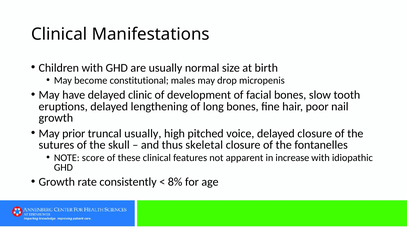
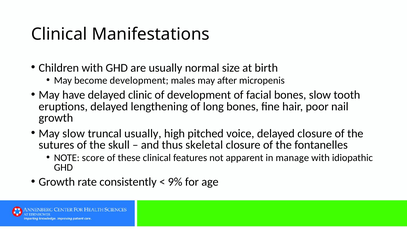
become constitutional: constitutional -> development
drop: drop -> after
May prior: prior -> slow
increase: increase -> manage
8%: 8% -> 9%
